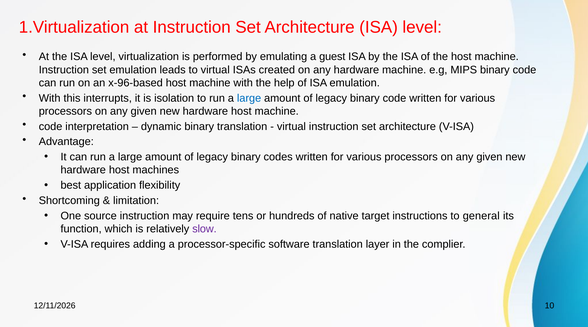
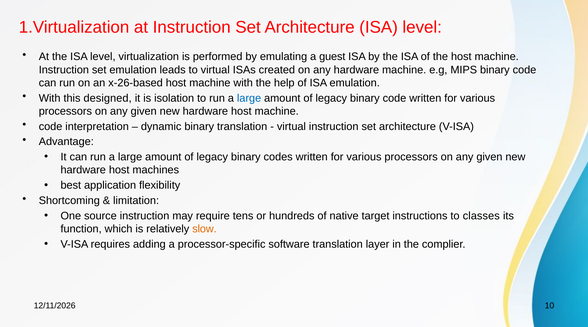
x-96-based: x-96-based -> x-26-based
interrupts: interrupts -> designed
general: general -> classes
slow colour: purple -> orange
